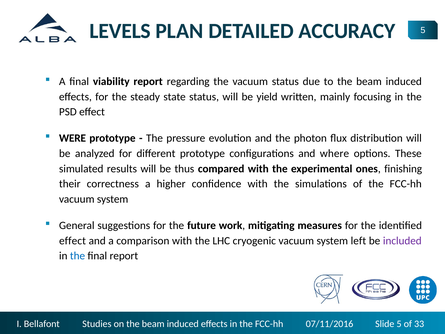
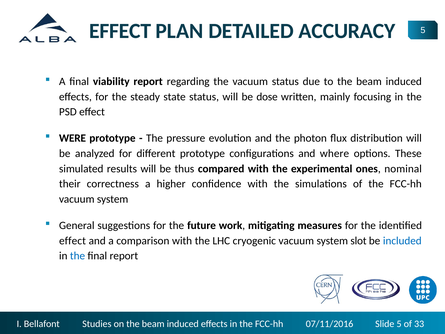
LEVELS at (120, 31): LEVELS -> EFFECT
yield: yield -> dose
finishing: finishing -> nominal
left: left -> slot
included colour: purple -> blue
